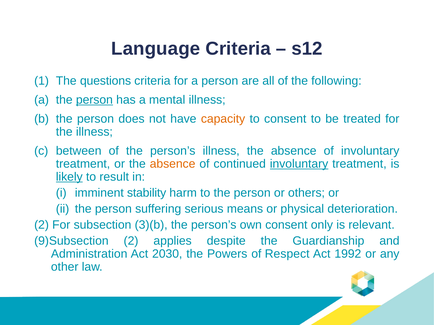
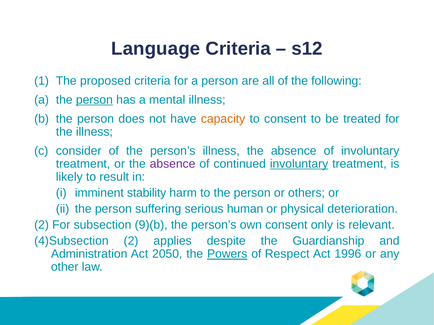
questions: questions -> proposed
between: between -> consider
absence at (173, 164) colour: orange -> purple
likely underline: present -> none
means: means -> human
3)(b: 3)(b -> 9)(b
9)Subsection: 9)Subsection -> 4)Subsection
2030: 2030 -> 2050
Powers underline: none -> present
1992: 1992 -> 1996
